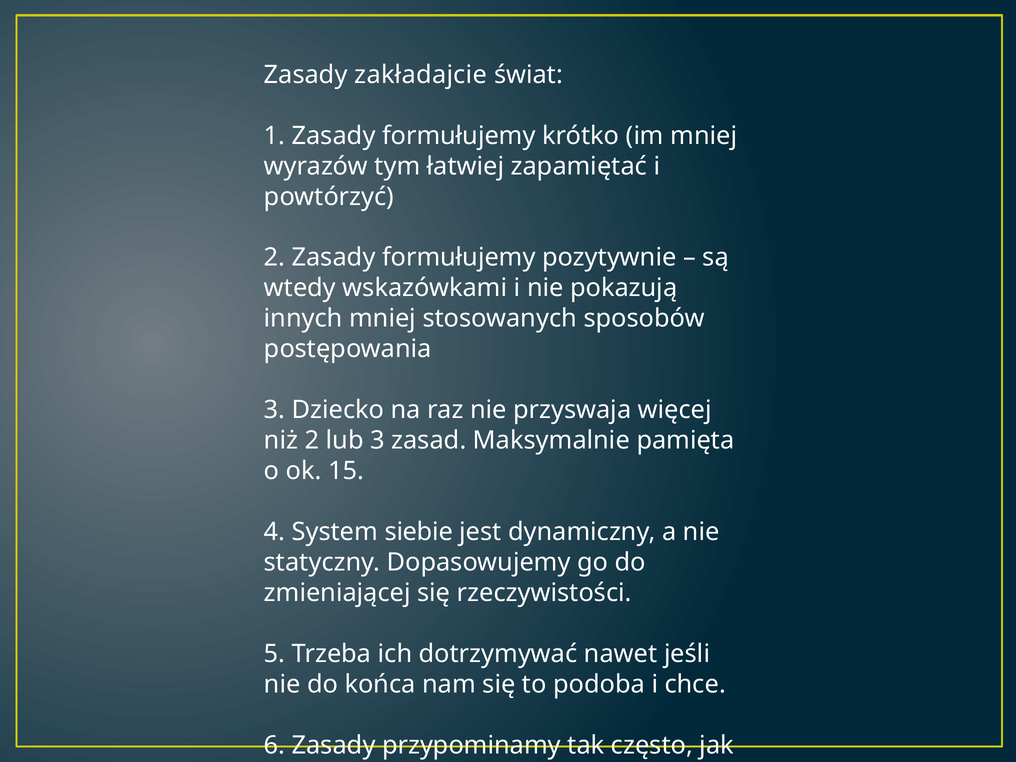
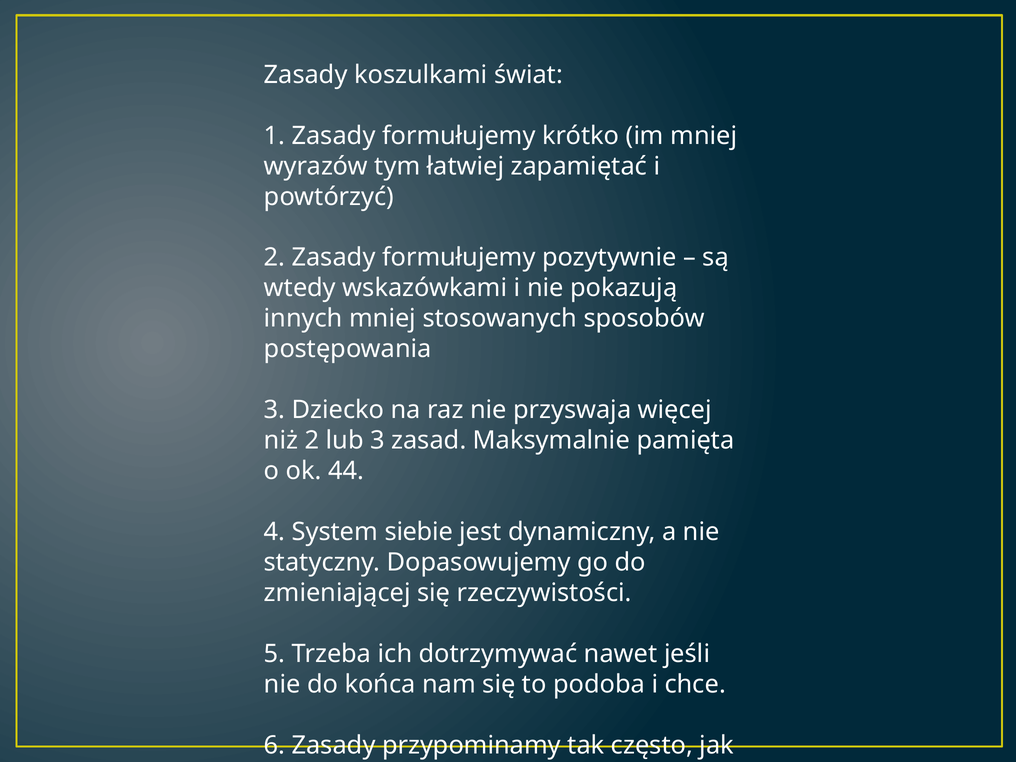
zakładajcie: zakładajcie -> koszulkami
15: 15 -> 44
